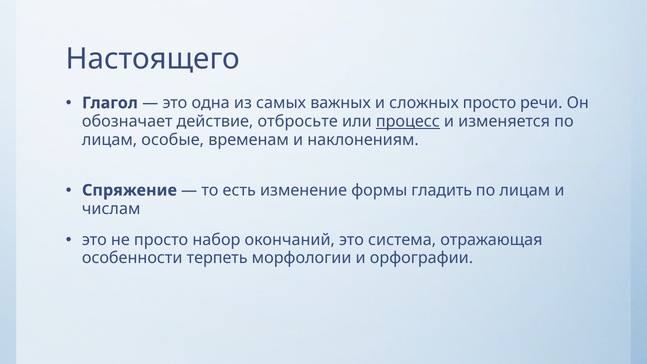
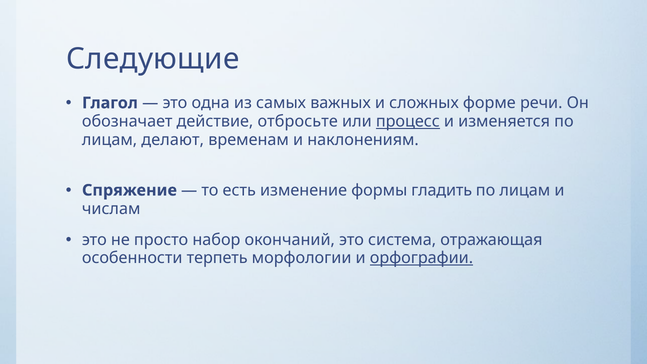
Настоящего: Настоящего -> Следующие
сложных просто: просто -> форме
особые: особые -> делают
орфографии underline: none -> present
